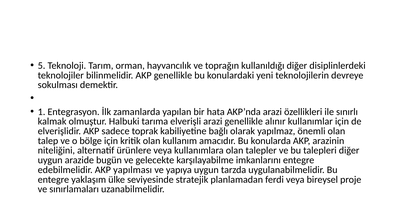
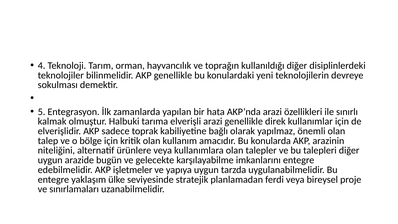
5: 5 -> 4
1: 1 -> 5
alınır: alınır -> direk
yapılması: yapılması -> işletmeler
